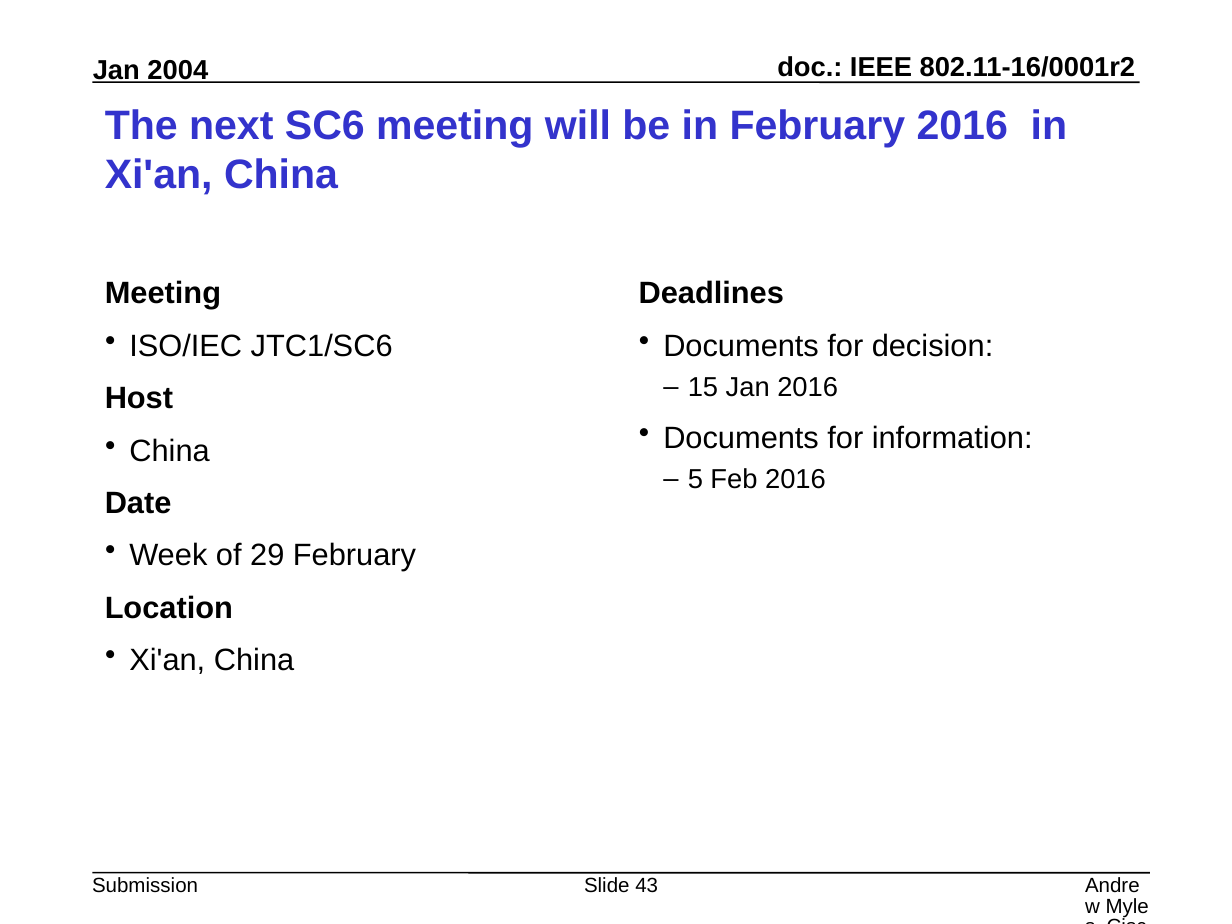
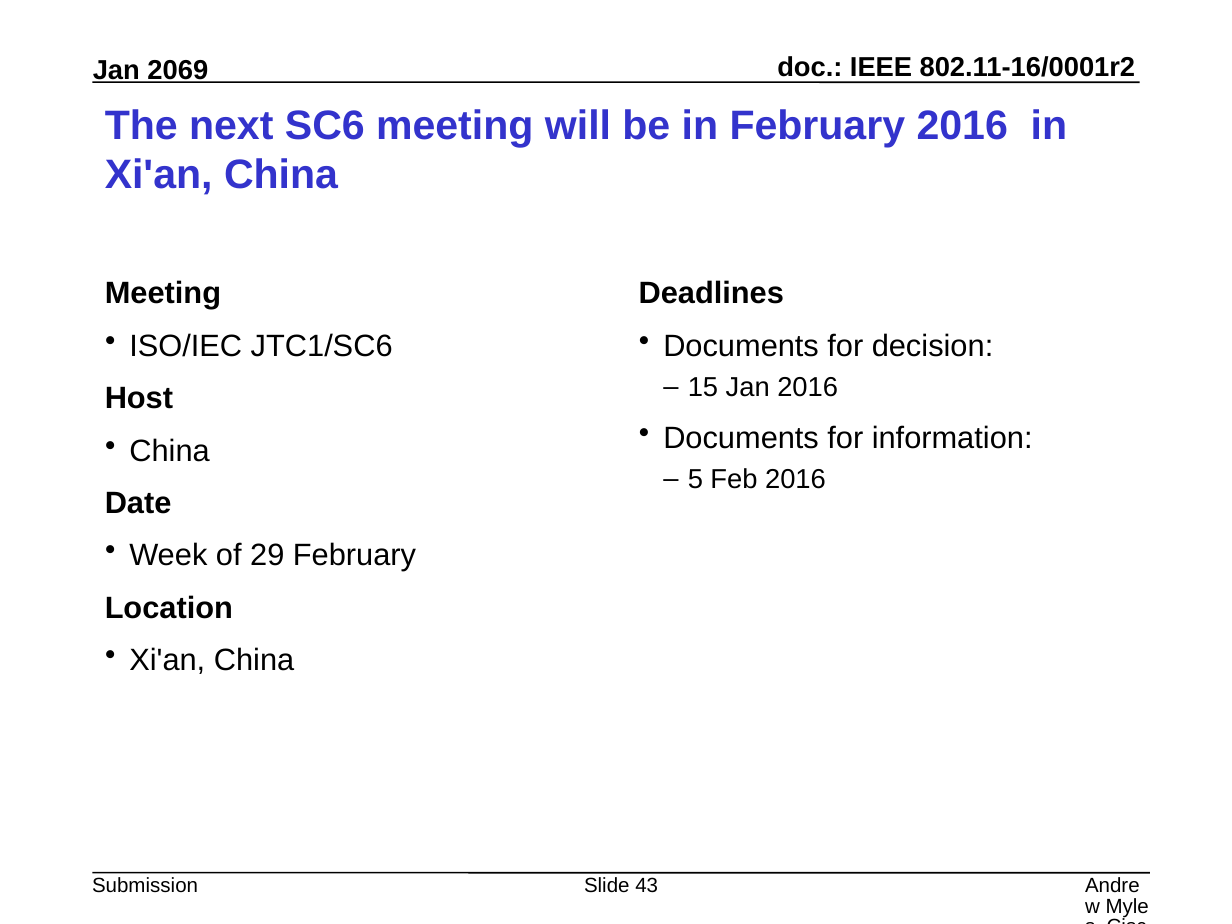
2004: 2004 -> 2069
